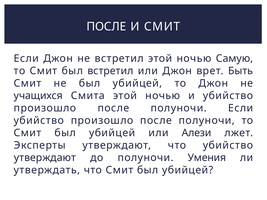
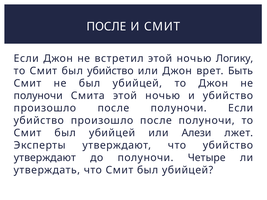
Самую: Самую -> Логику
был встретил: встретил -> убийство
учащихся at (38, 96): учащихся -> полуночи
Умения: Умения -> Четыре
